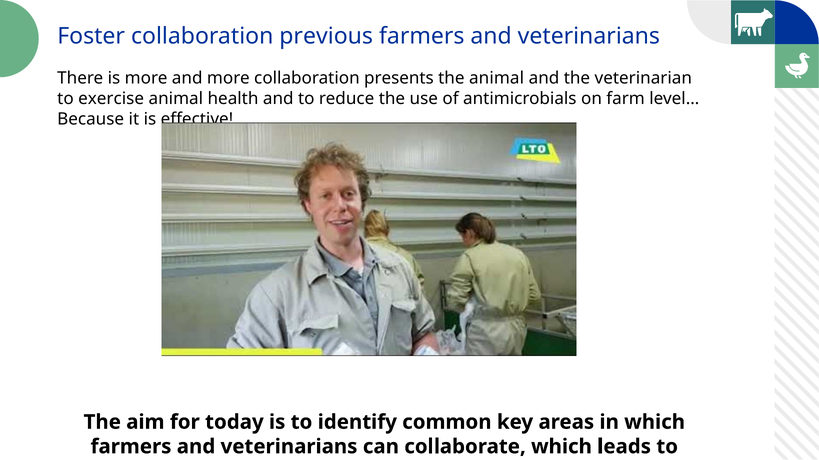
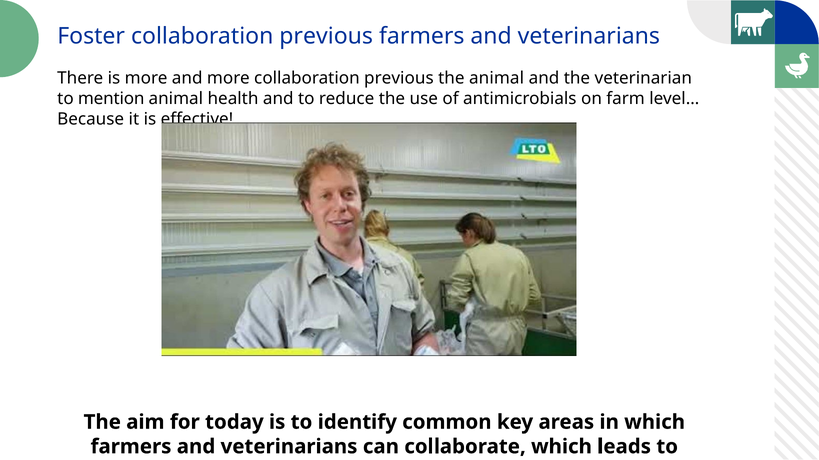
more collaboration presents: presents -> previous
exercise: exercise -> mention
